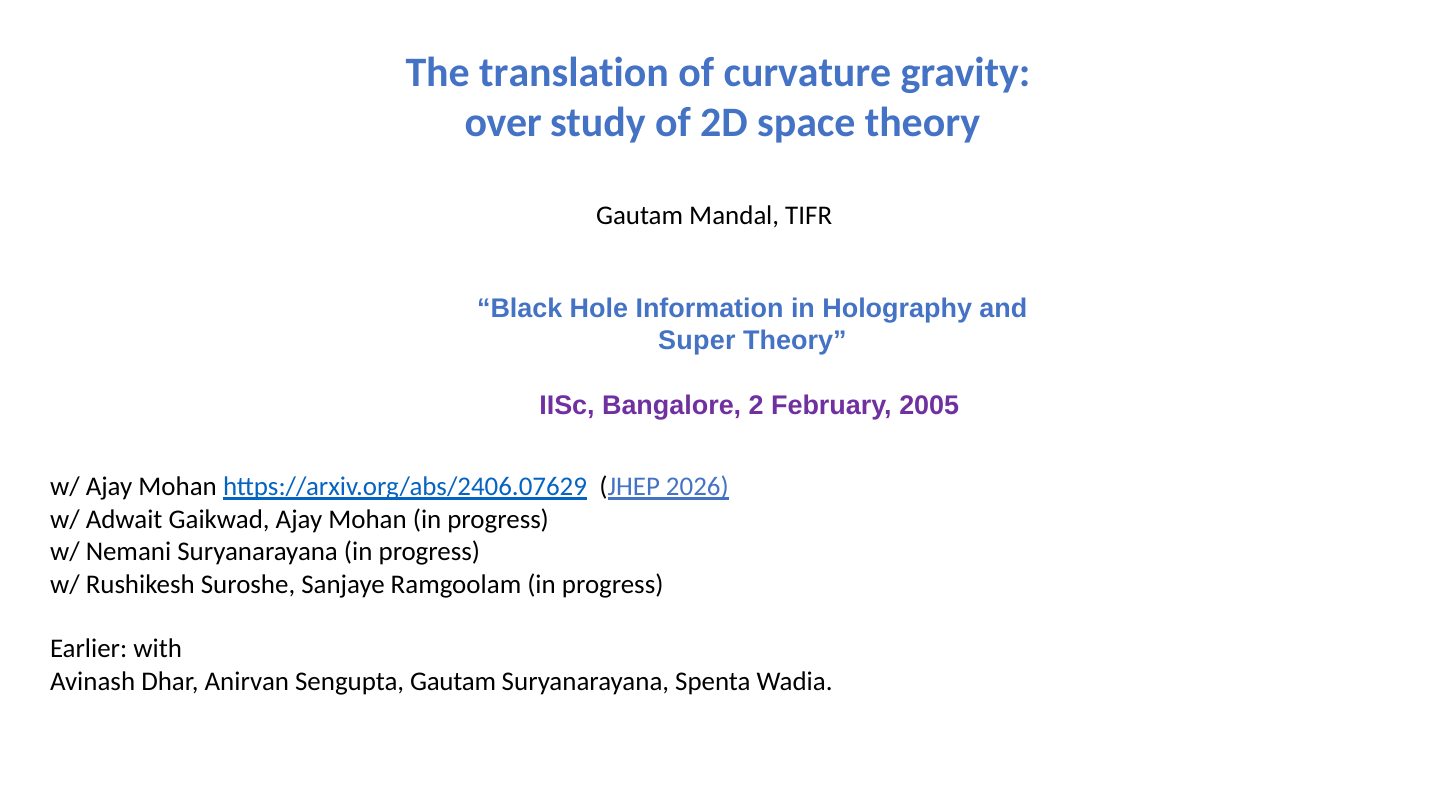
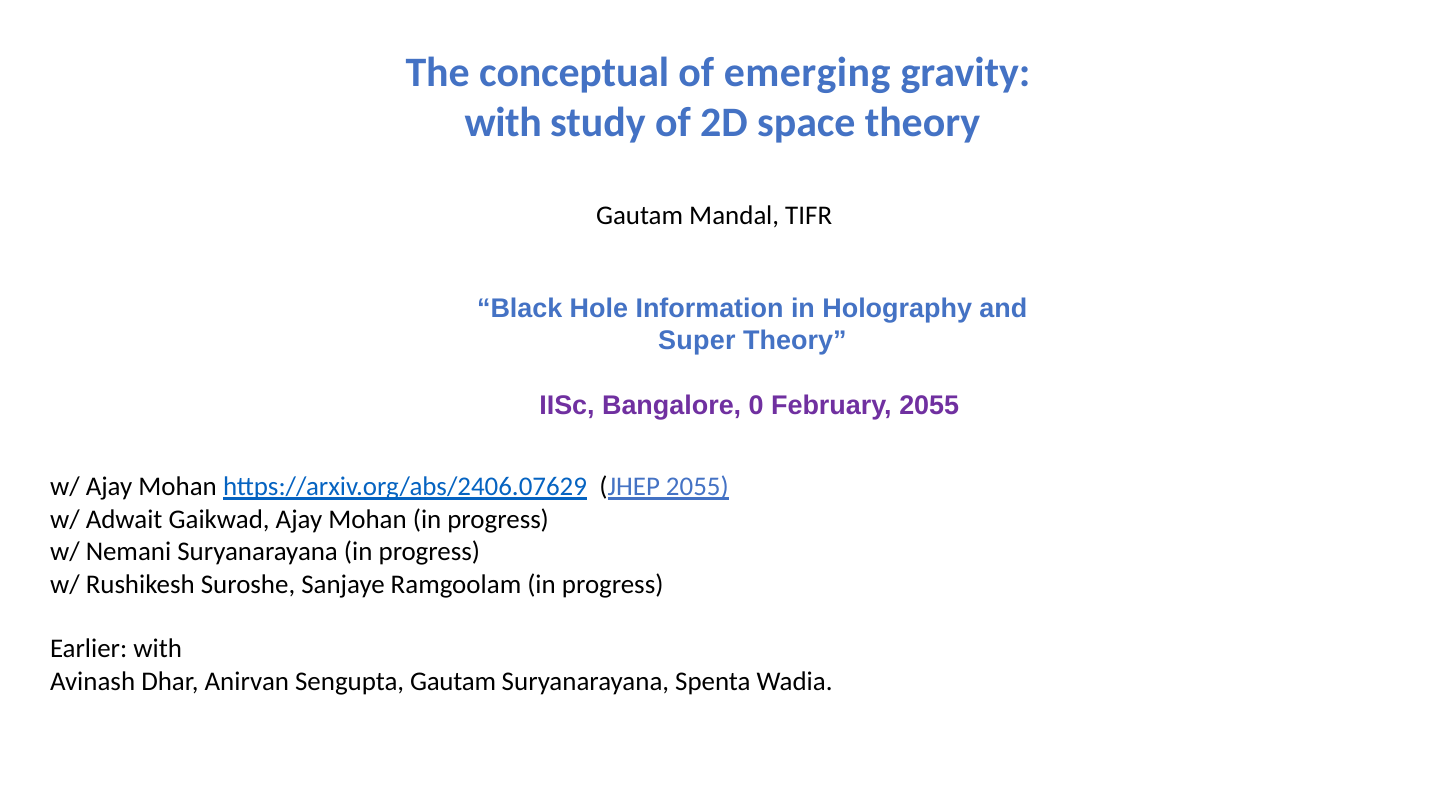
translation: translation -> conceptual
curvature: curvature -> emerging
over at (503, 123): over -> with
2: 2 -> 0
February 2005: 2005 -> 2055
JHEP 2026: 2026 -> 2055
